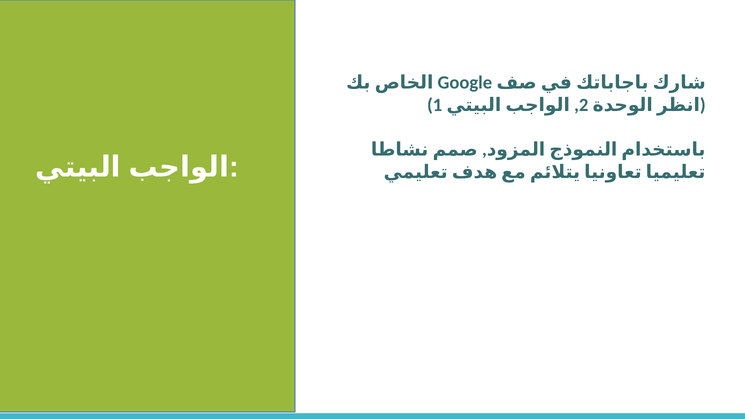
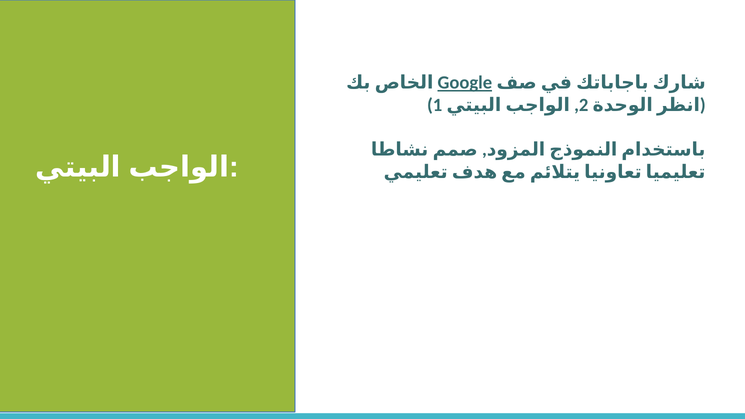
Google underline: none -> present
